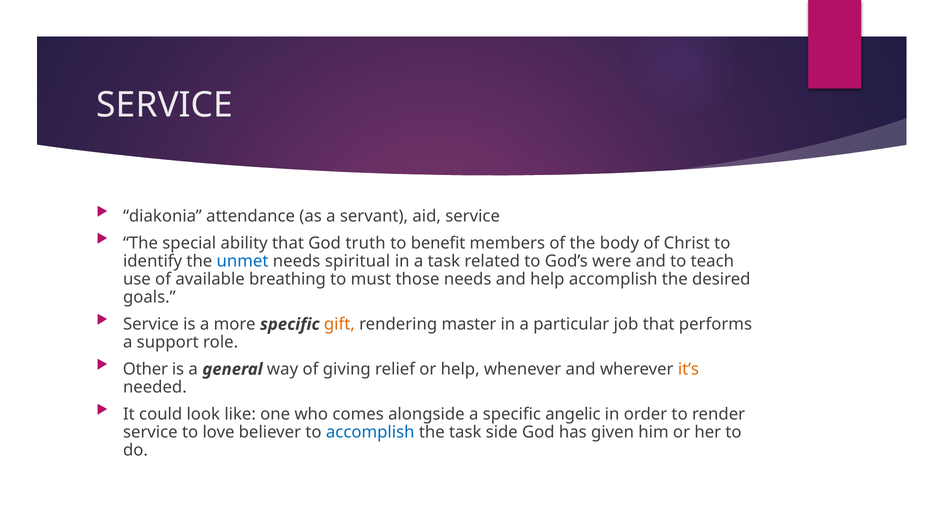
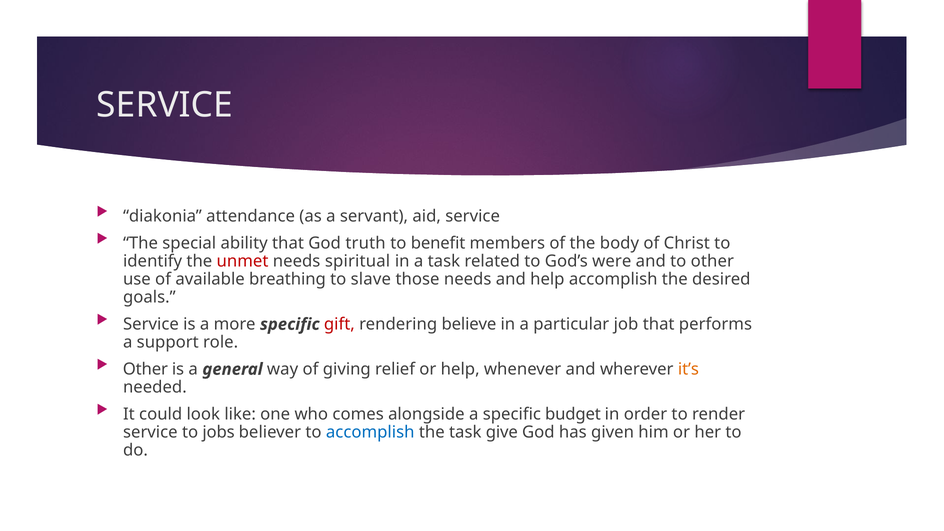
unmet colour: blue -> red
to teach: teach -> other
must: must -> slave
gift colour: orange -> red
master: master -> believe
angelic: angelic -> budget
love: love -> jobs
side: side -> give
